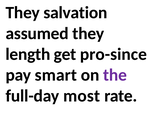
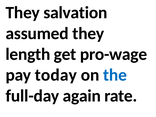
pro-since: pro-since -> pro-wage
smart: smart -> today
the colour: purple -> blue
most: most -> again
